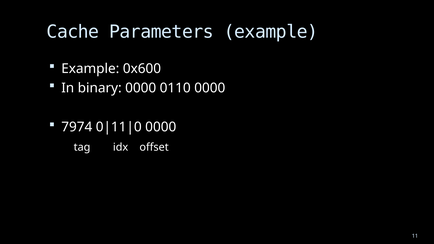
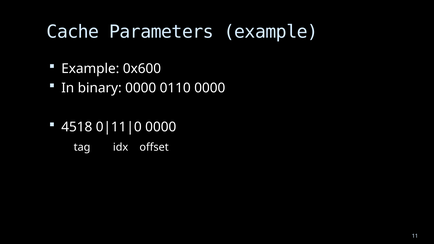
7974: 7974 -> 4518
